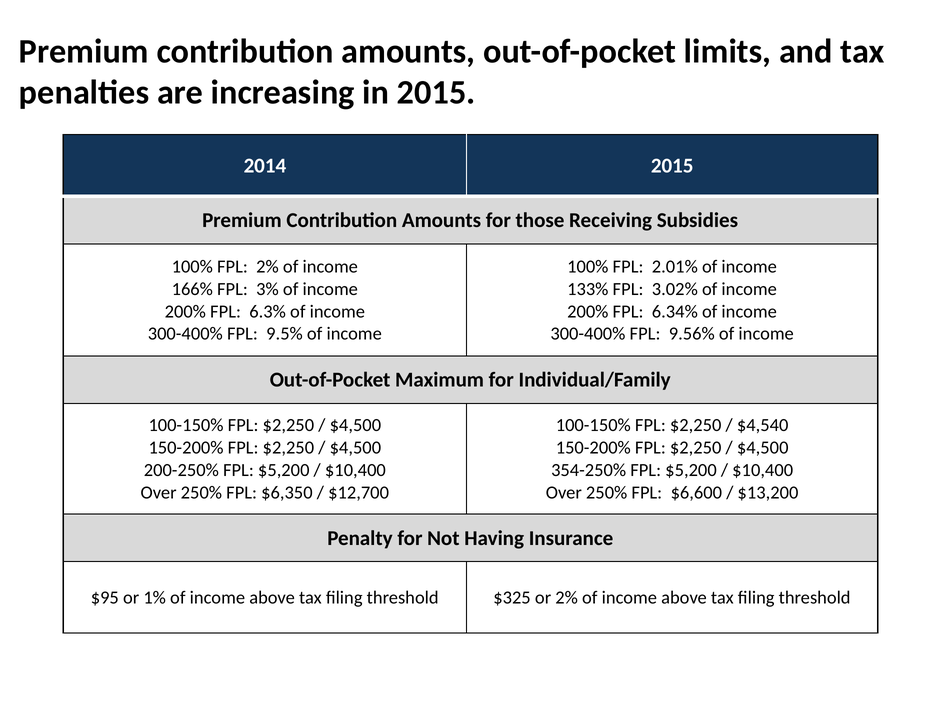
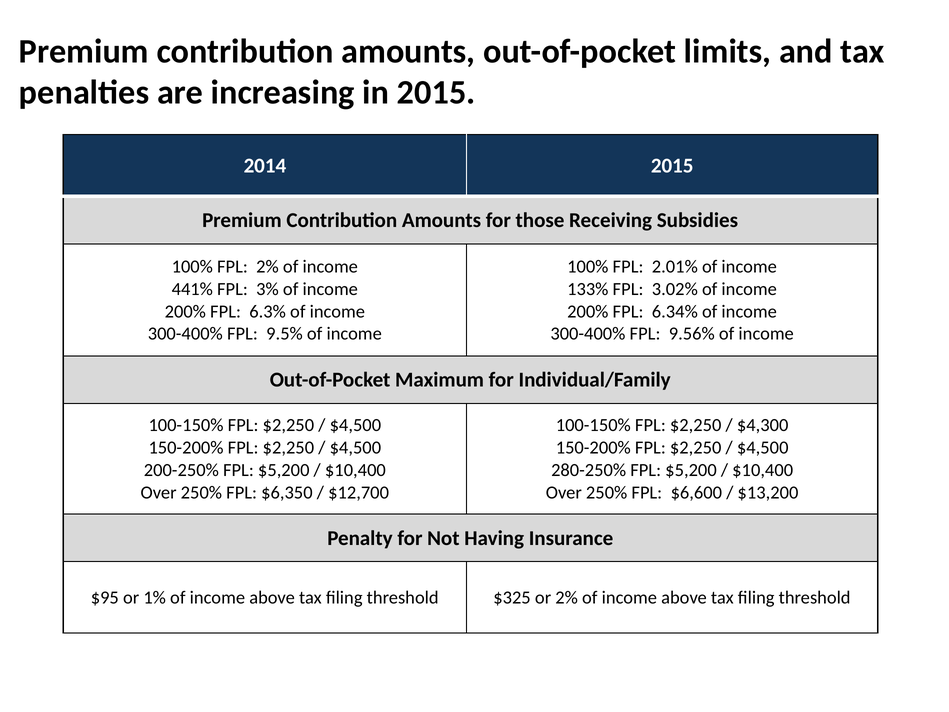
166%: 166% -> 441%
$4,540: $4,540 -> $4,300
354-250%: 354-250% -> 280-250%
